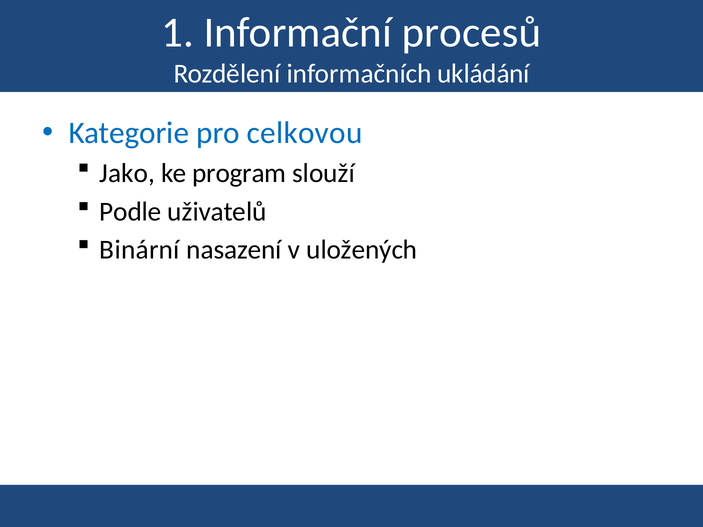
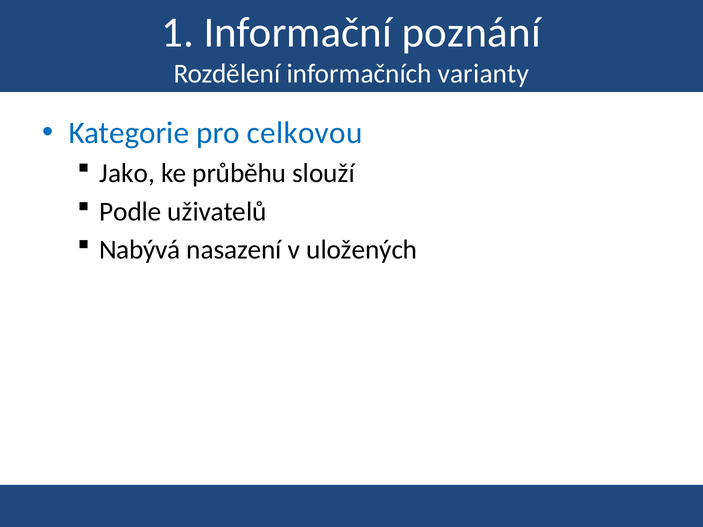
procesů: procesů -> poznání
ukládání: ukládání -> varianty
program: program -> průběhu
Binární: Binární -> Nabývá
